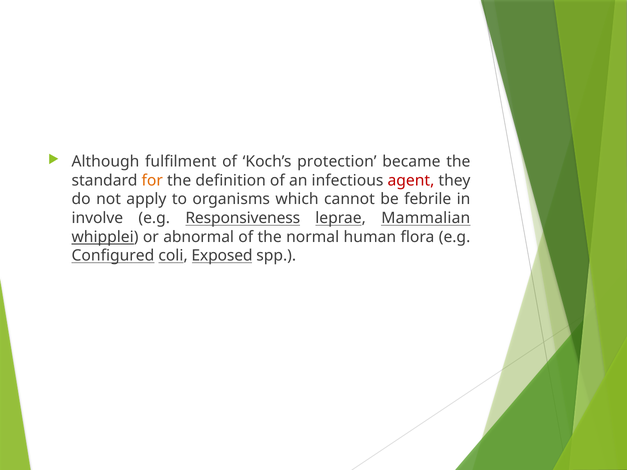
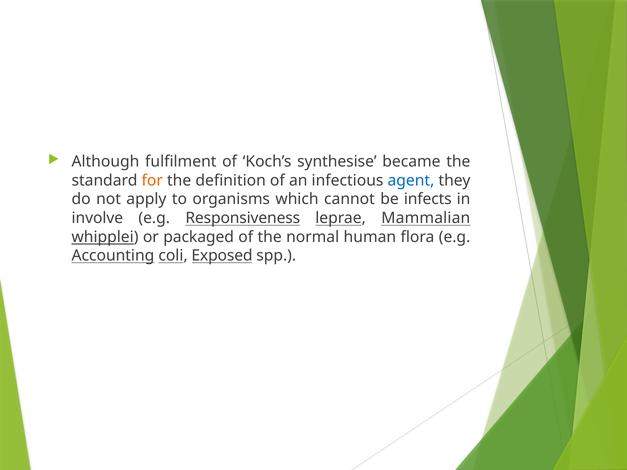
protection: protection -> synthesise
agent colour: red -> blue
febrile: febrile -> infects
abnormal: abnormal -> packaged
Configured: Configured -> Accounting
